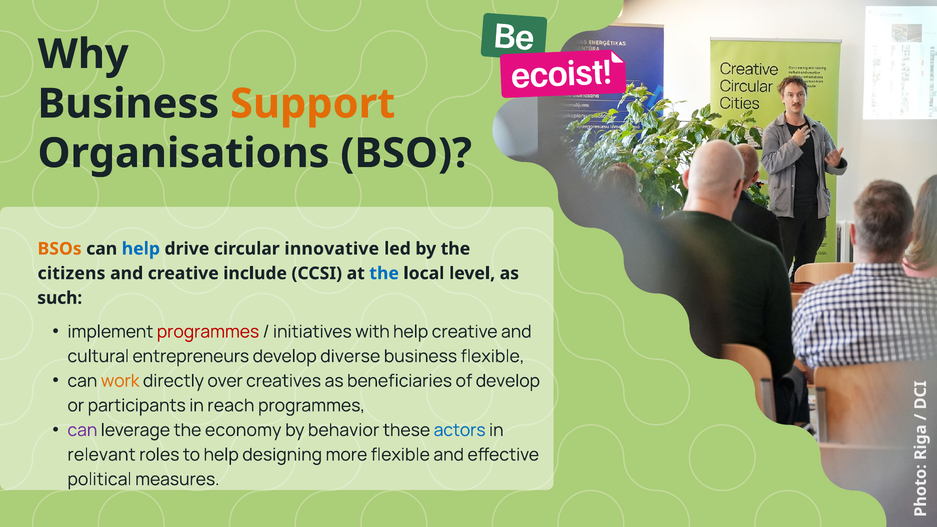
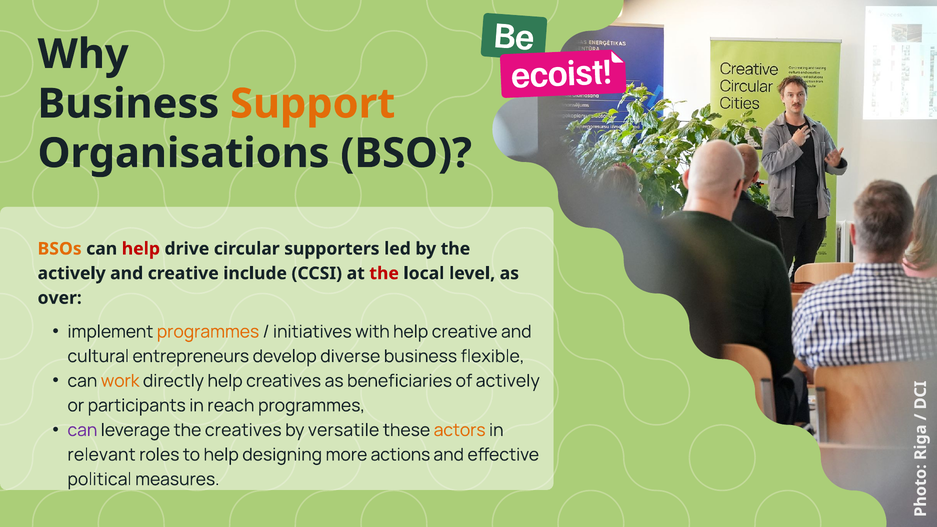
help at (141, 249) colour: blue -> red
innovative: innovative -> supporters
citizens at (72, 273): citizens -> actively
the at (384, 273) colour: blue -> red
such: such -> over
programmes at (208, 332) colour: red -> orange
directly over: over -> help
of develop: develop -> actively
the economy: economy -> creatives
behavior: behavior -> versatile
actors colour: blue -> orange
more flexible: flexible -> actions
